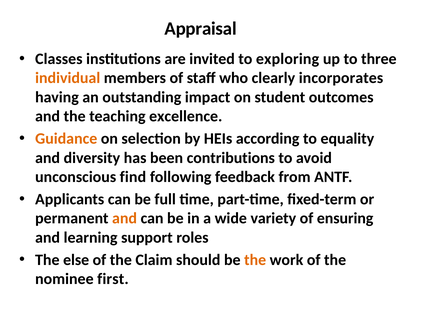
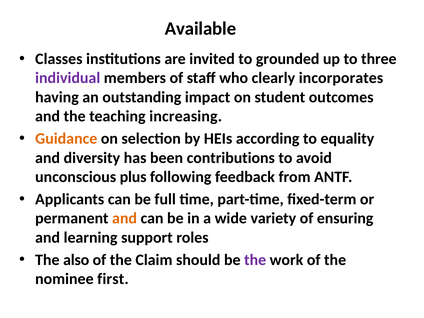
Appraisal: Appraisal -> Available
exploring: exploring -> grounded
individual colour: orange -> purple
excellence: excellence -> increasing
find: find -> plus
else: else -> also
the at (255, 260) colour: orange -> purple
